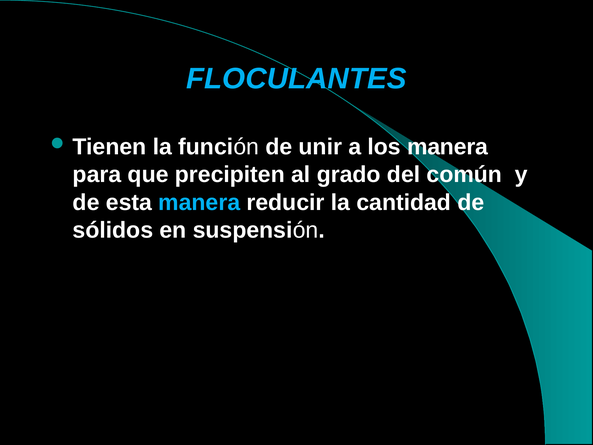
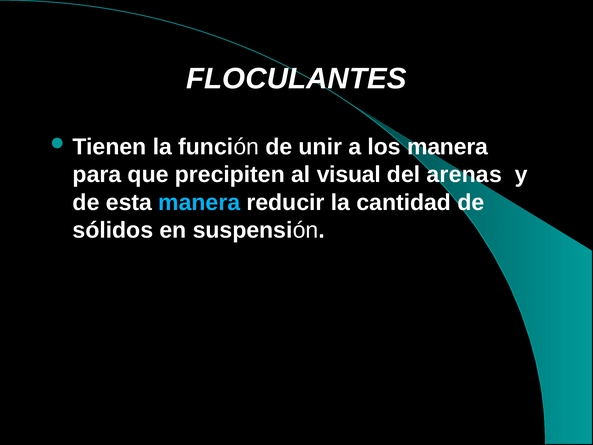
FLOCULANTES colour: light blue -> white
grado: grado -> visual
común: común -> arenas
